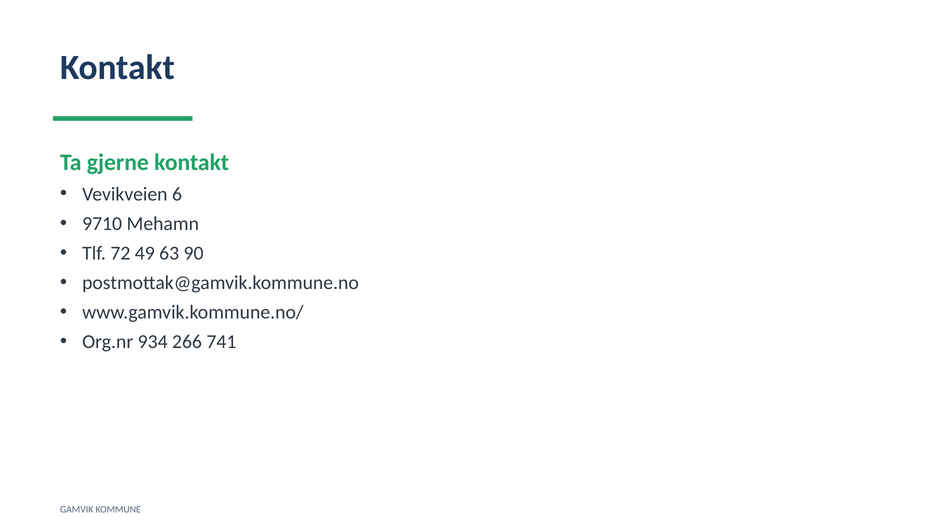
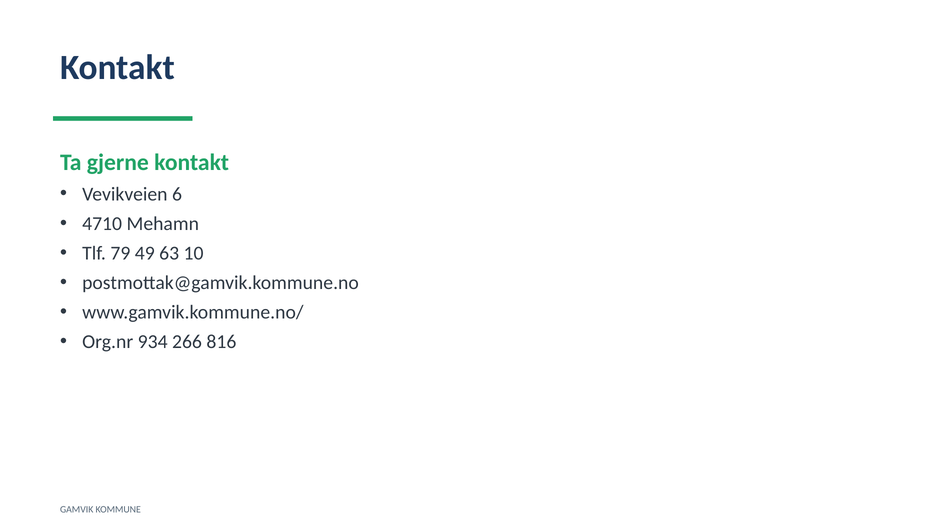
9710: 9710 -> 4710
72: 72 -> 79
90: 90 -> 10
741: 741 -> 816
